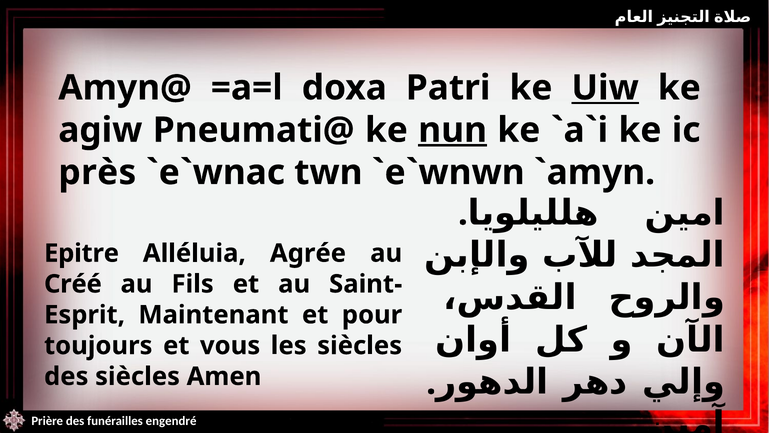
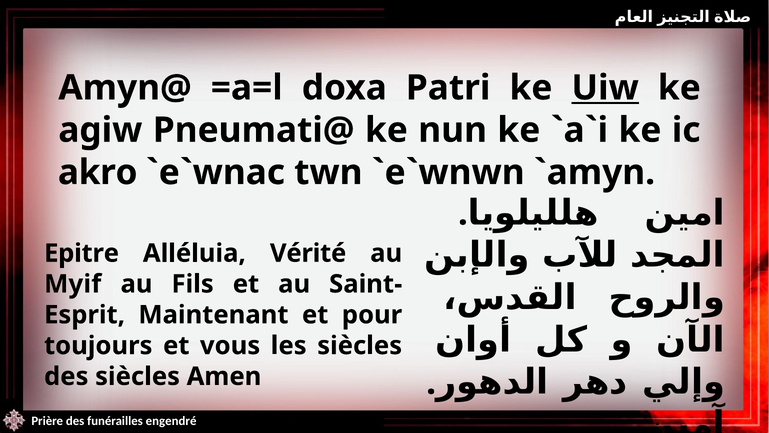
nun underline: present -> none
près: près -> akro
Agrée: Agrée -> Vérité
Créé: Créé -> Myif
